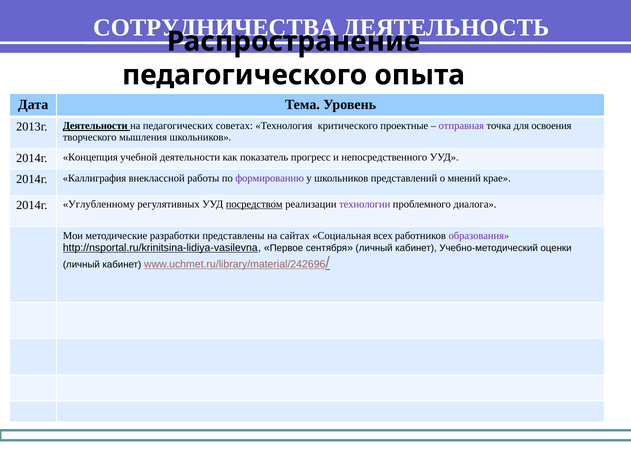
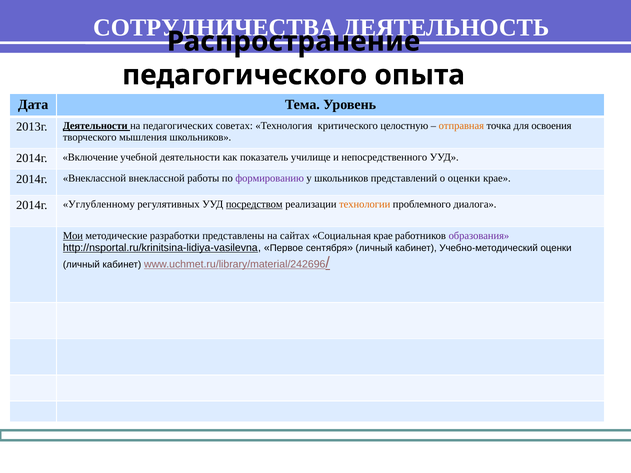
проектные: проектные -> целостную
отправная colour: purple -> orange
Концепция: Концепция -> Включение
прогресс: прогресс -> училище
2014г Каллиграфия: Каллиграфия -> Внеклассной
о мнений: мнений -> оценки
технологии colour: purple -> orange
Мои underline: none -> present
Социальная всех: всех -> крае
